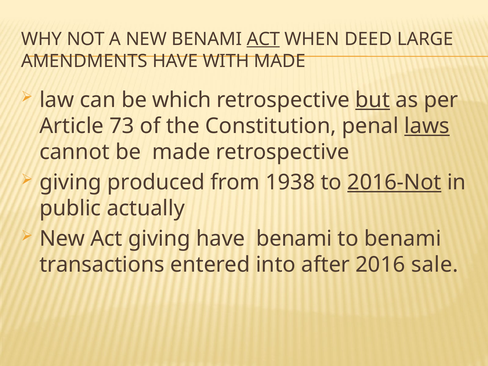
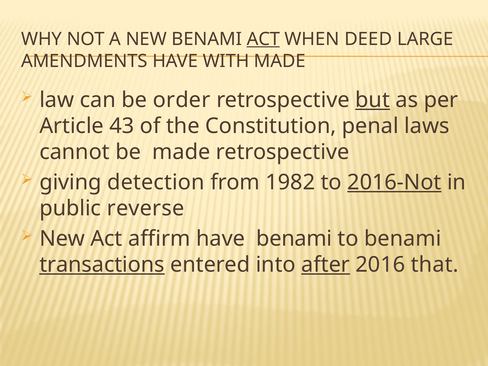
which: which -> order
73: 73 -> 43
laws underline: present -> none
produced: produced -> detection
1938: 1938 -> 1982
actually: actually -> reverse
Act giving: giving -> affirm
transactions underline: none -> present
after underline: none -> present
sale: sale -> that
